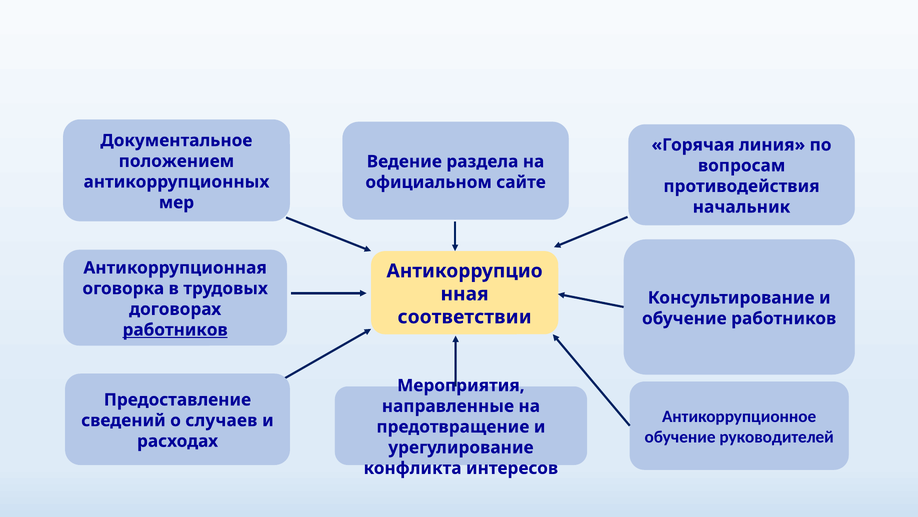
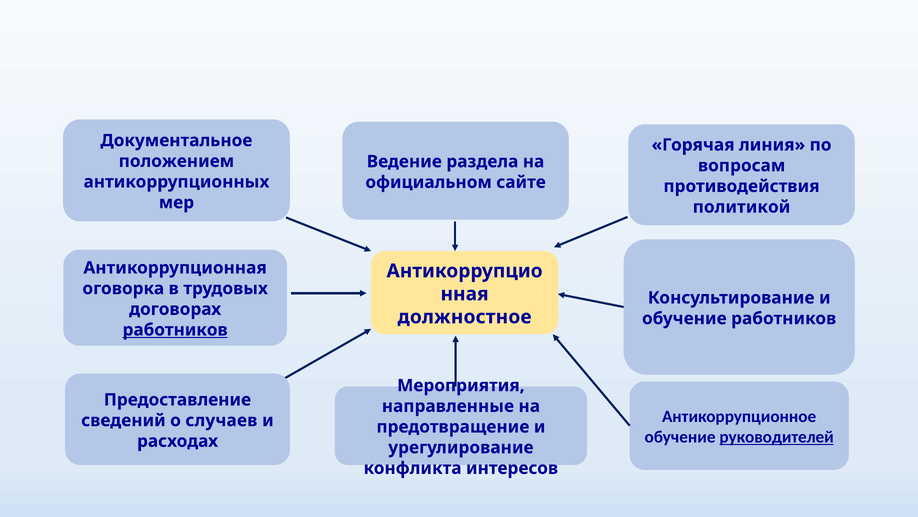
начальник: начальник -> политикой
соответствии: соответствии -> должностное
руководителей underline: none -> present
